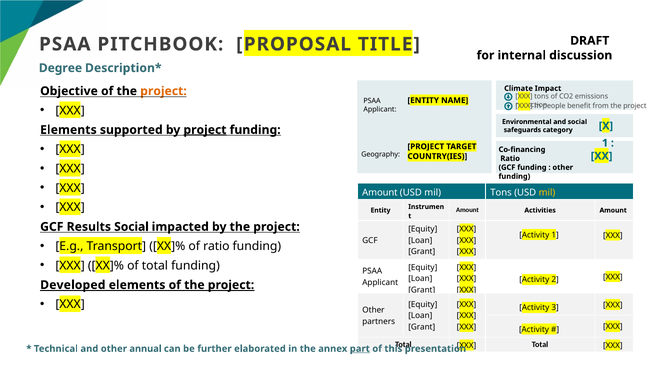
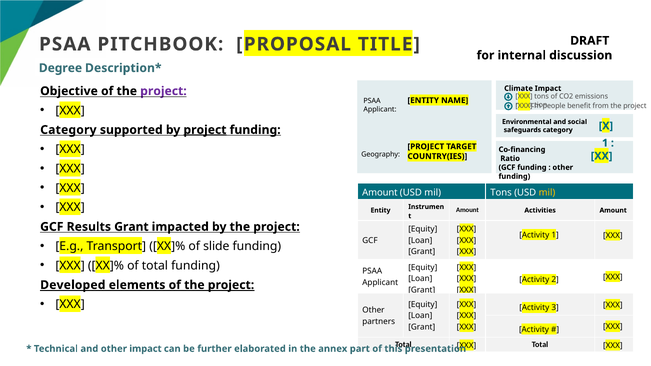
project at (163, 91) colour: orange -> purple
Elements at (68, 130): Elements -> Category
Results Social: Social -> Grant
of ratio: ratio -> slide
other annual: annual -> impact
part underline: present -> none
